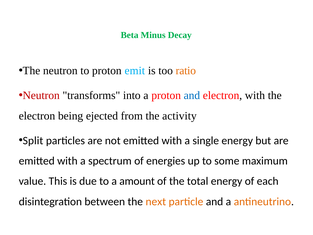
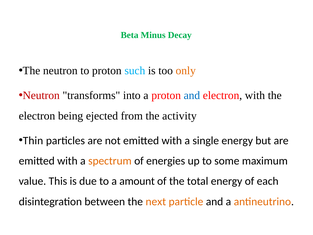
emit: emit -> such
ratio: ratio -> only
Split: Split -> Thin
spectrum colour: black -> orange
